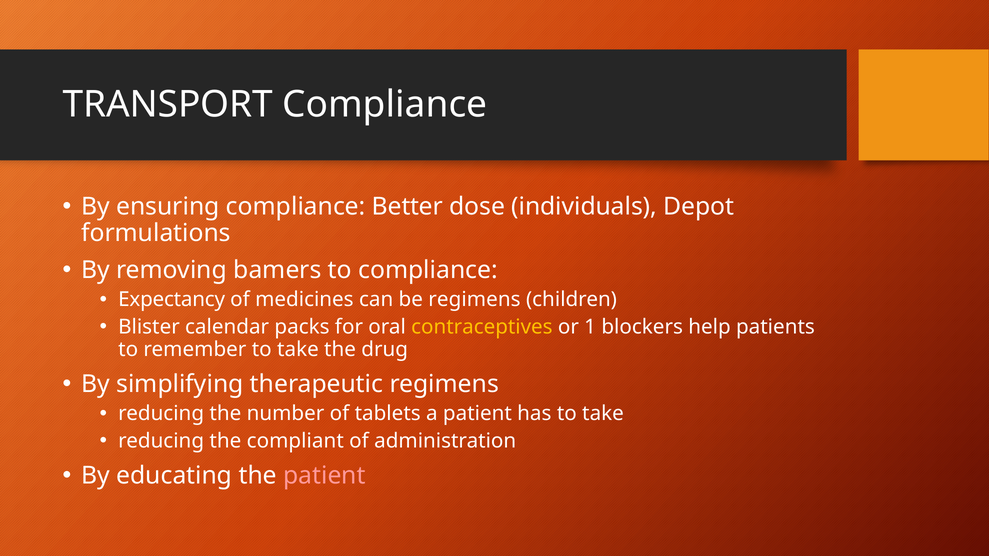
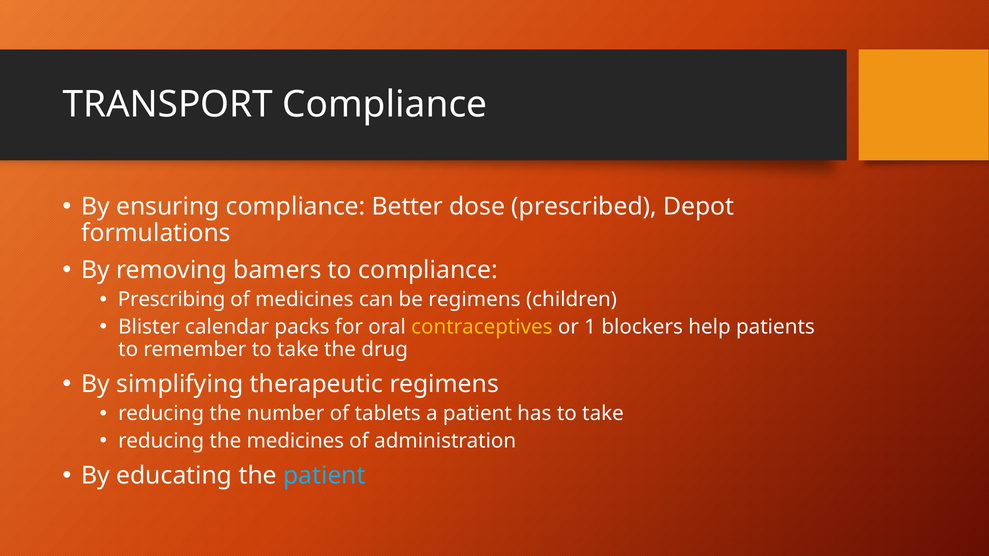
individuals: individuals -> prescribed
Expectancy: Expectancy -> Prescribing
the compliant: compliant -> medicines
patient at (324, 476) colour: pink -> light blue
